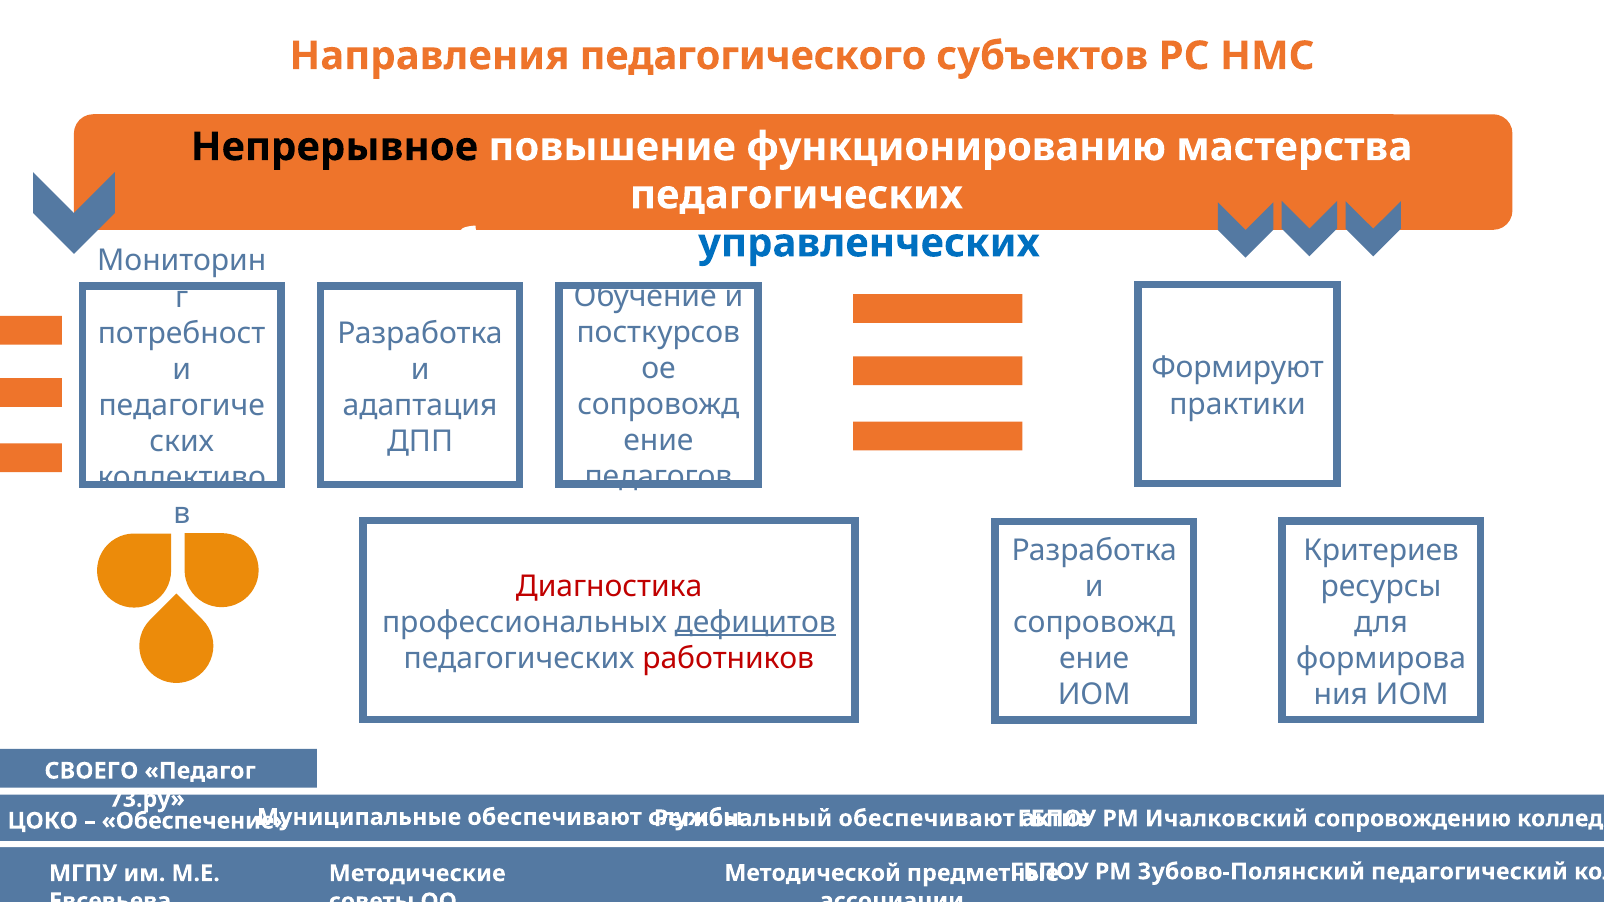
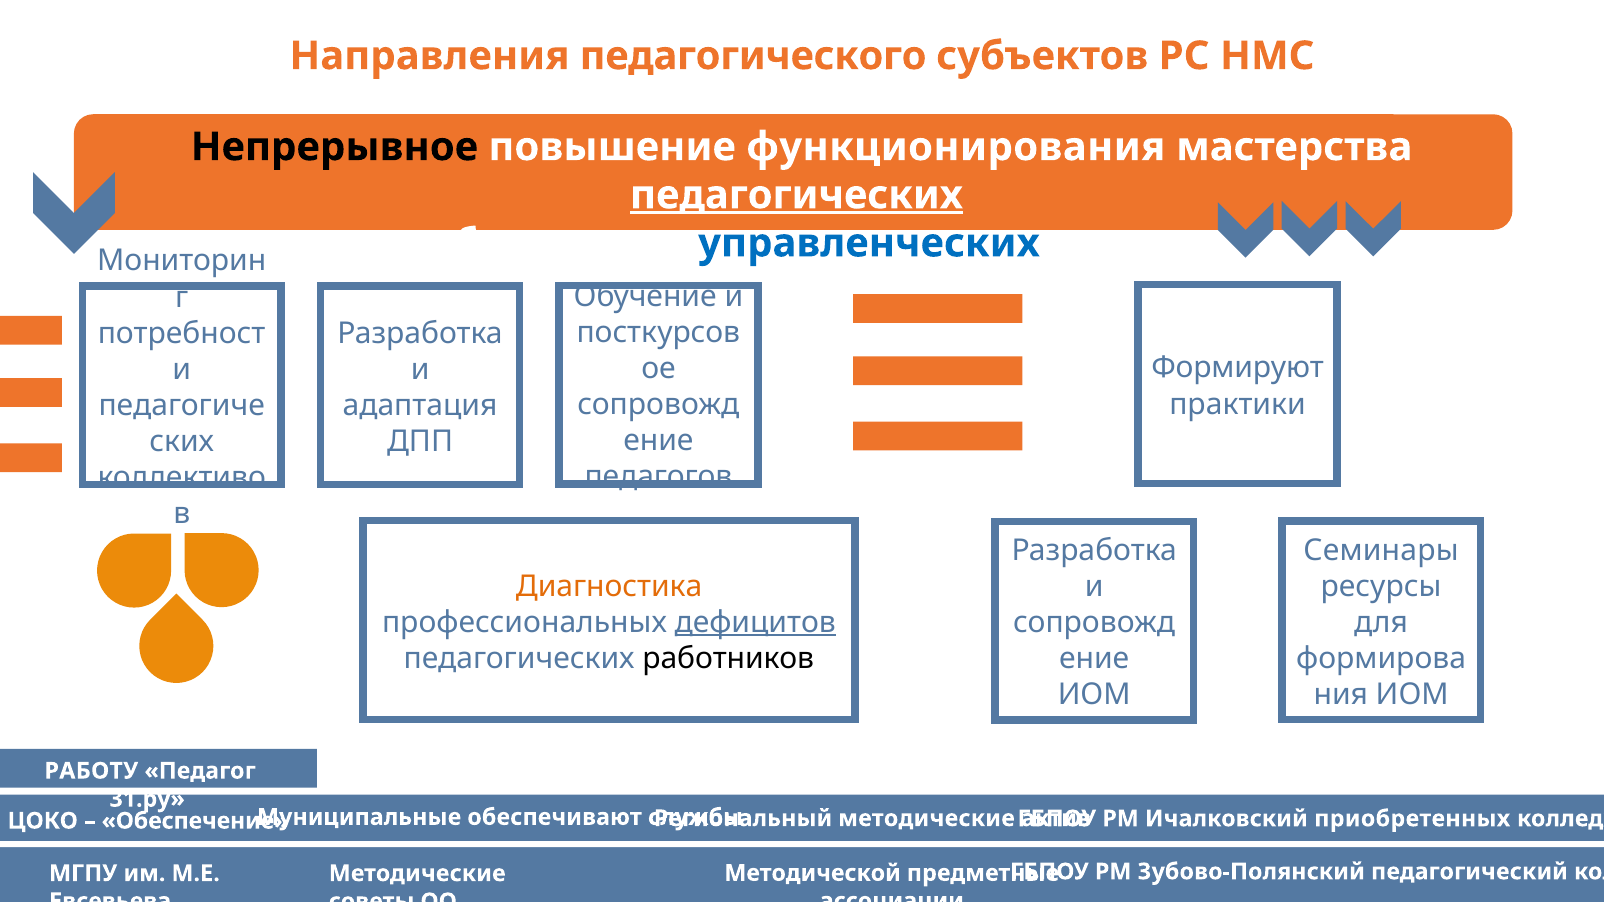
функционированию: функционированию -> функционирования
педагогических at (796, 195) underline: none -> present
Критериев: Критериев -> Семинары
Диагностика colour: red -> orange
работников at (728, 658) colour: red -> black
СВОЕГО: СВОЕГО -> РАБОТУ
73.ру: 73.ру -> 31.ру
обеспечивают at (927, 819): обеспечивают -> методические
сопровождению: сопровождению -> приобретенных
